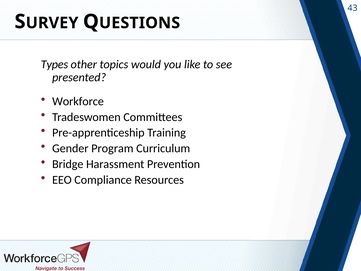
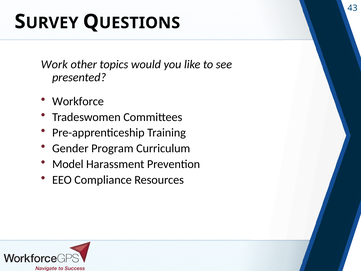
Types: Types -> Work
Bridge: Bridge -> Model
